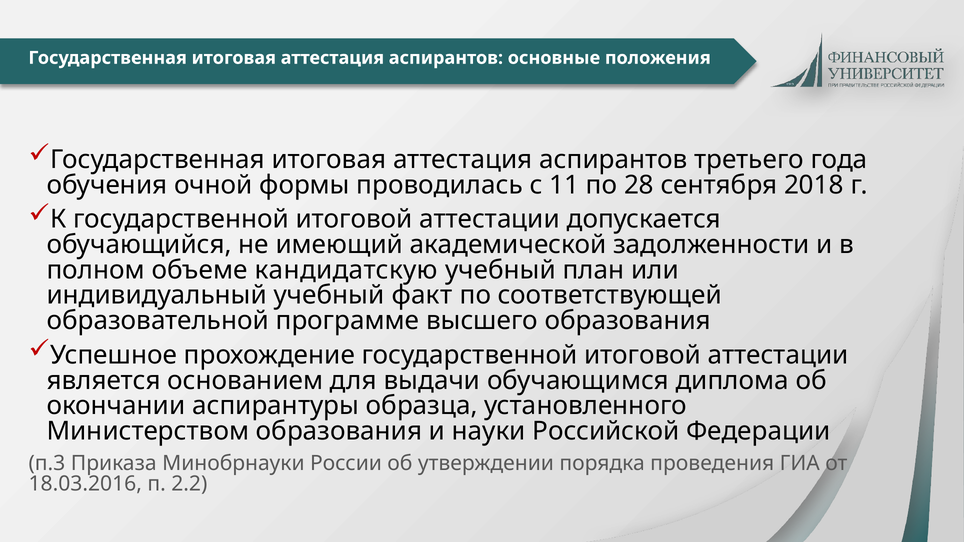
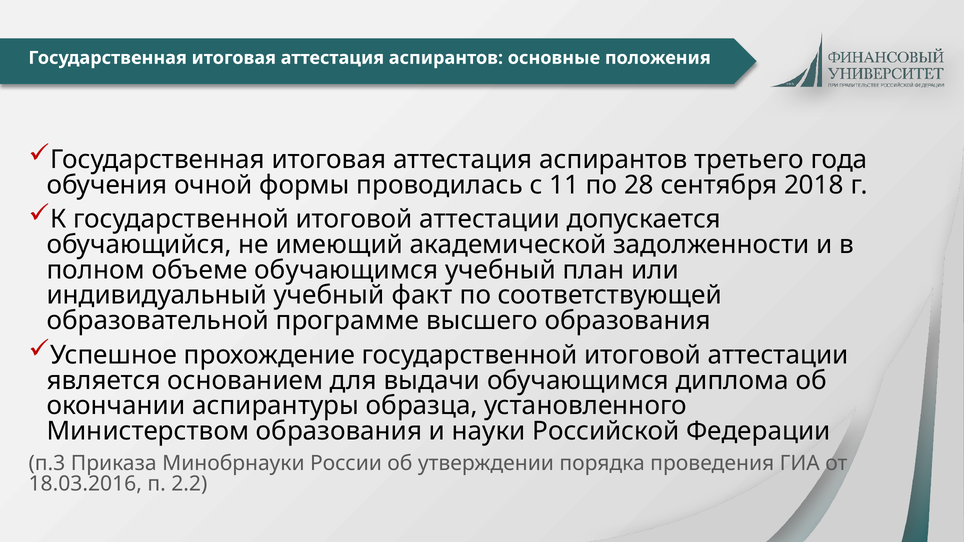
объеме кандидатскую: кандидатскую -> обучающимся
